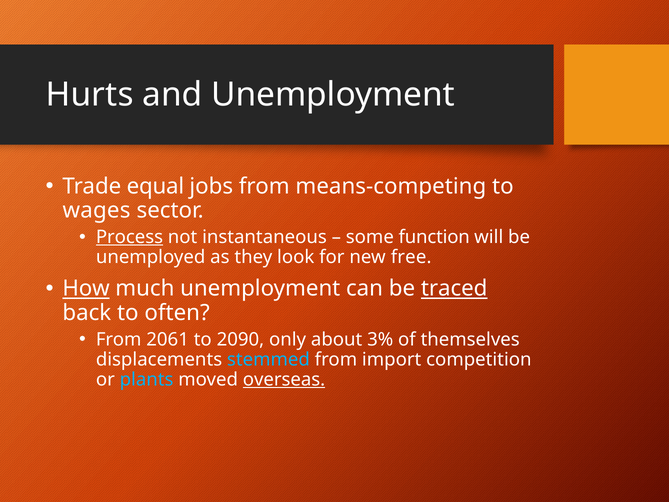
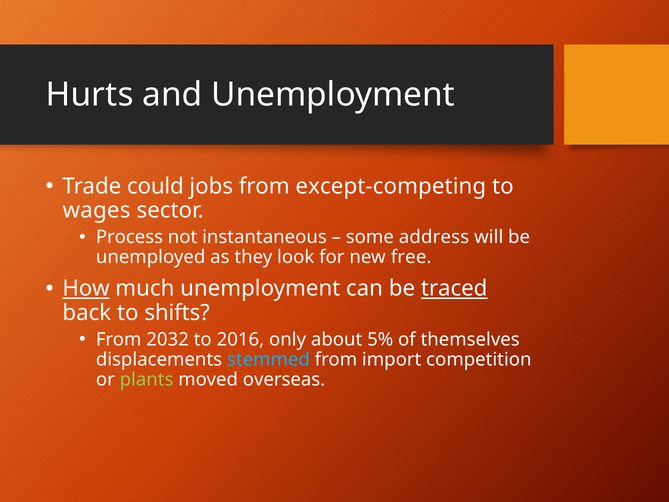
equal: equal -> could
means-competing: means-competing -> except-competing
Process underline: present -> none
function: function -> address
often: often -> shifts
2061: 2061 -> 2032
2090: 2090 -> 2016
3%: 3% -> 5%
plants colour: light blue -> light green
overseas underline: present -> none
